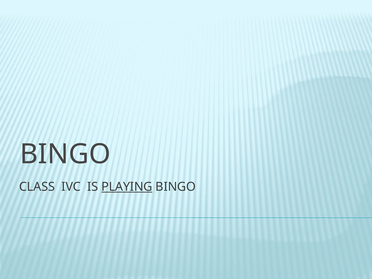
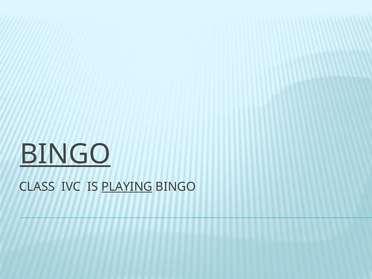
BINGO at (65, 154) underline: none -> present
